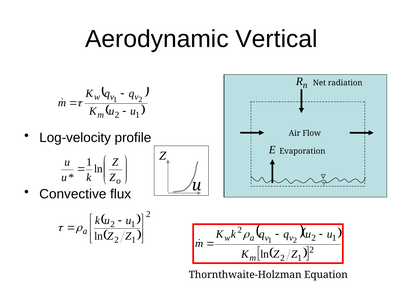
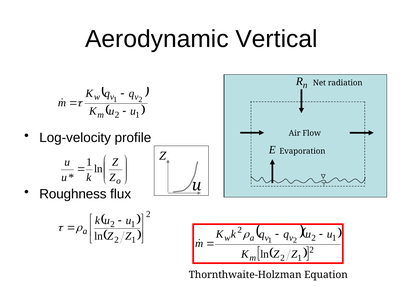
Convective: Convective -> Roughness
